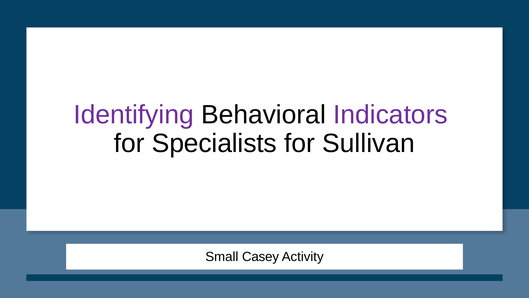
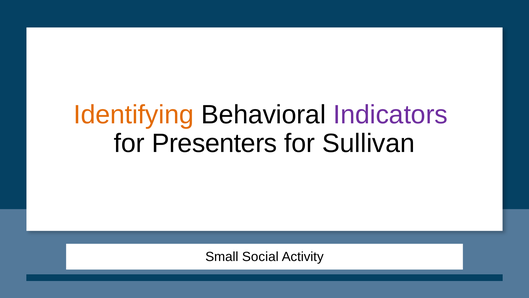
Identifying colour: purple -> orange
Specialists: Specialists -> Presenters
Casey: Casey -> Social
